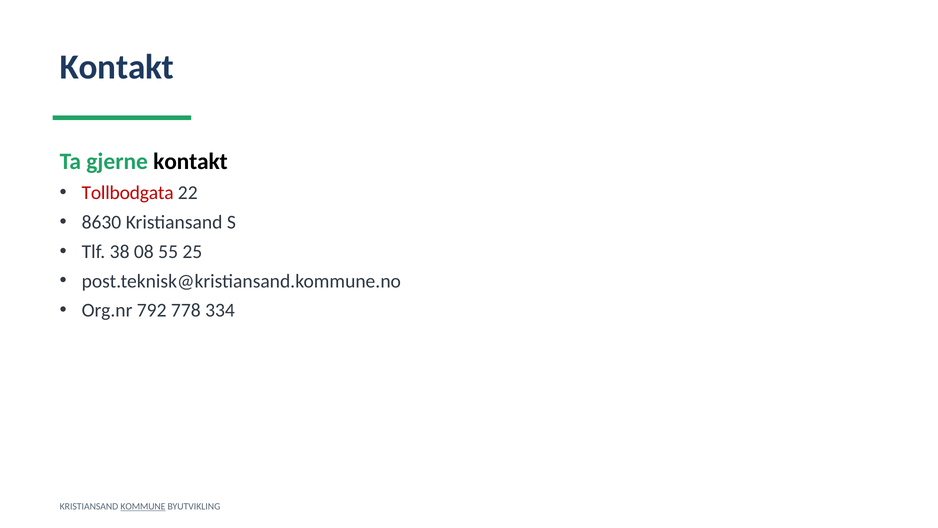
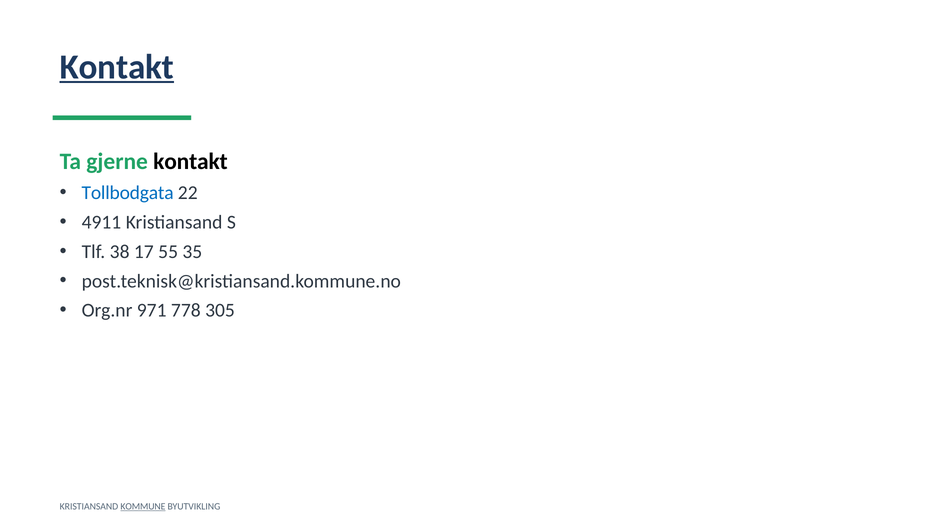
Kontakt at (117, 67) underline: none -> present
Tollbodgata colour: red -> blue
8630: 8630 -> 4911
08: 08 -> 17
25: 25 -> 35
792: 792 -> 971
334: 334 -> 305
